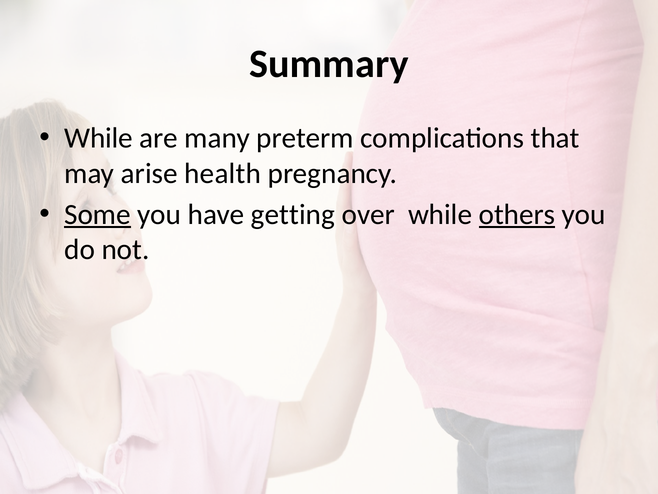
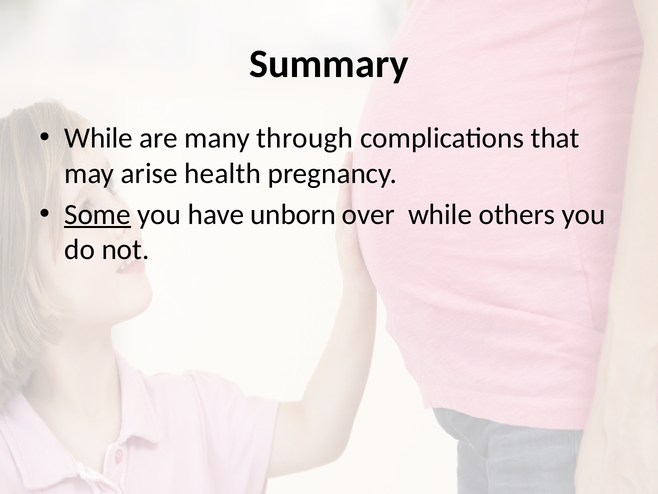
preterm: preterm -> through
getting: getting -> unborn
others underline: present -> none
